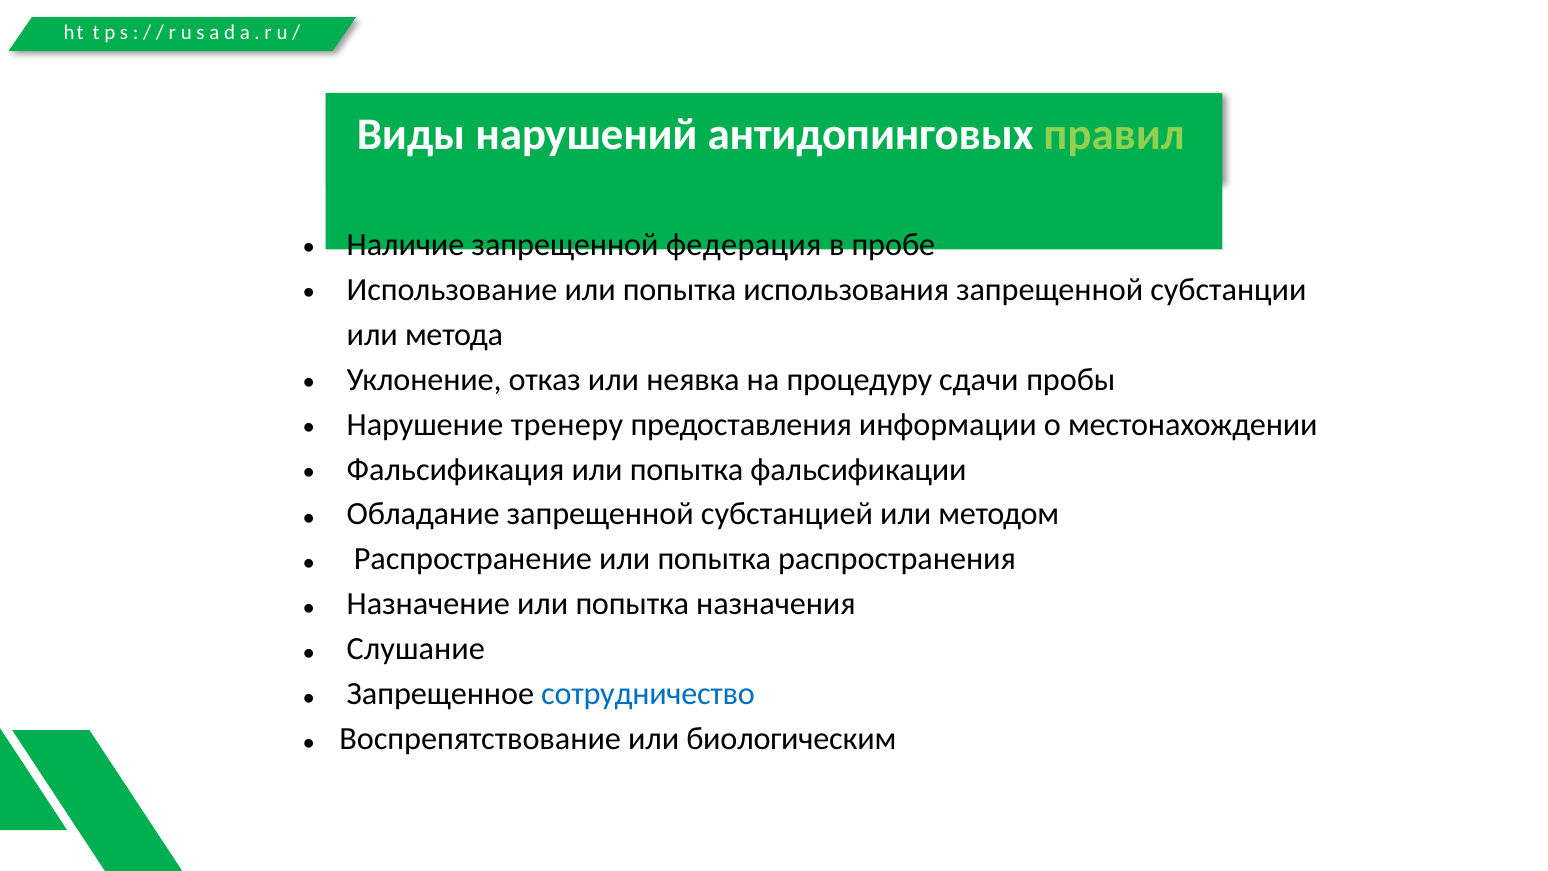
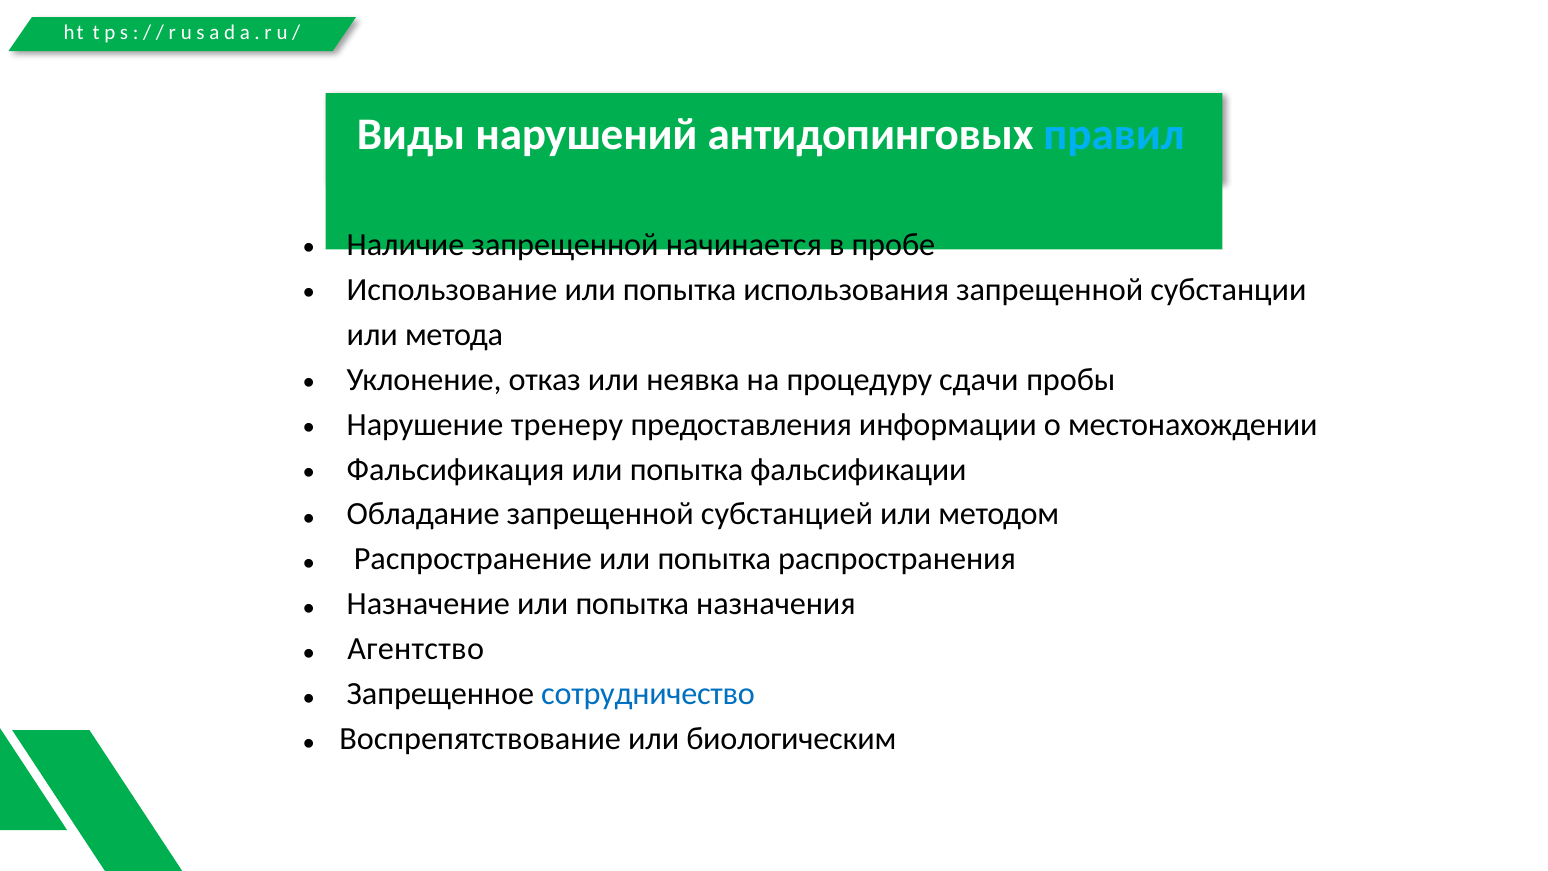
правил colour: light green -> light blue
федерация: федерация -> начинается
Слушание: Слушание -> Агентство
